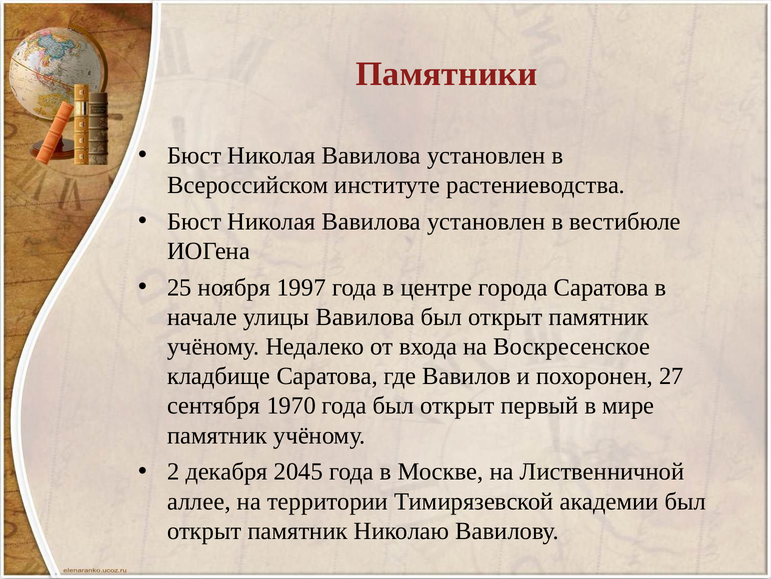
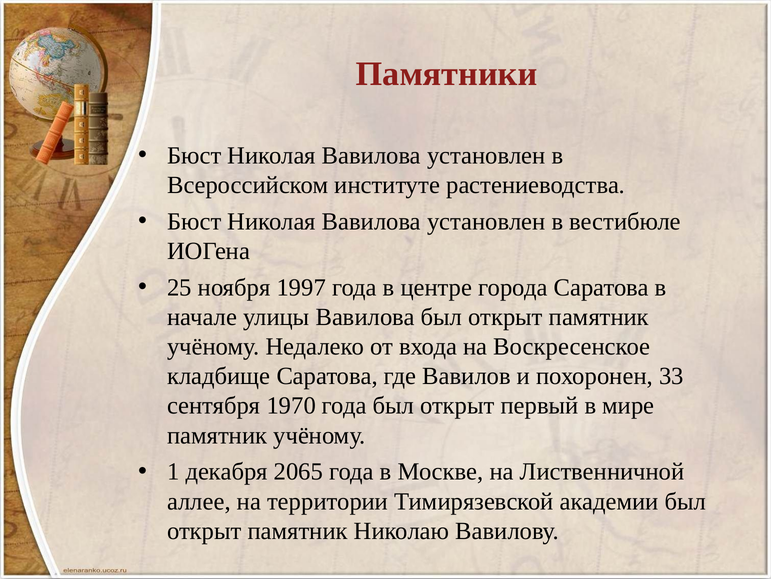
27: 27 -> 33
2: 2 -> 1
2045: 2045 -> 2065
